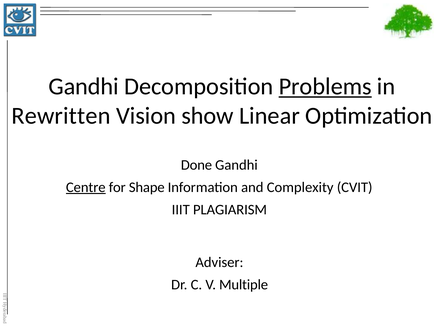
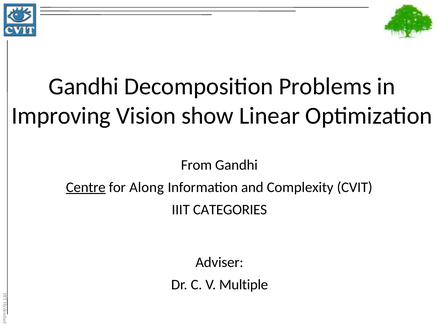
Problems underline: present -> none
Rewritten: Rewritten -> Improving
Done: Done -> From
Shape: Shape -> Along
PLAGIARISM: PLAGIARISM -> CATEGORIES
